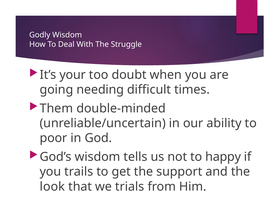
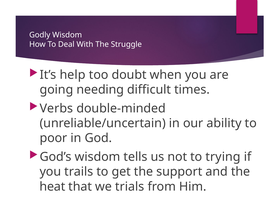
your: your -> help
Them: Them -> Verbs
happy: happy -> trying
look: look -> heat
